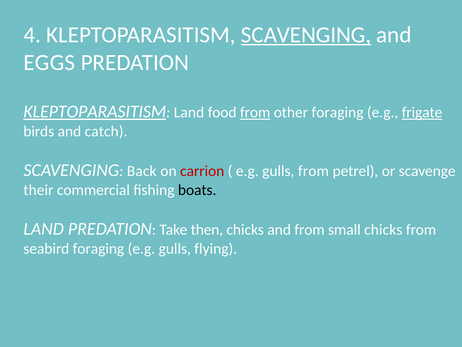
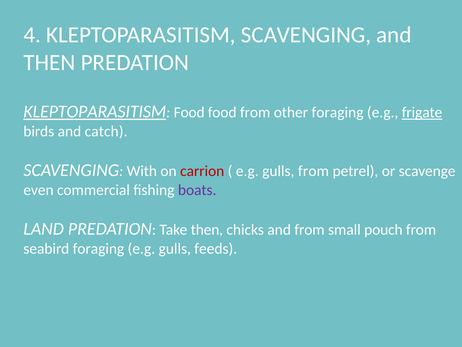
SCAVENGING at (306, 35) underline: present -> none
EGGS at (49, 63): EGGS -> THEN
Land at (189, 112): Land -> Food
from at (255, 112) underline: present -> none
Back: Back -> With
their: their -> even
boats colour: black -> purple
small chicks: chicks -> pouch
flying: flying -> feeds
